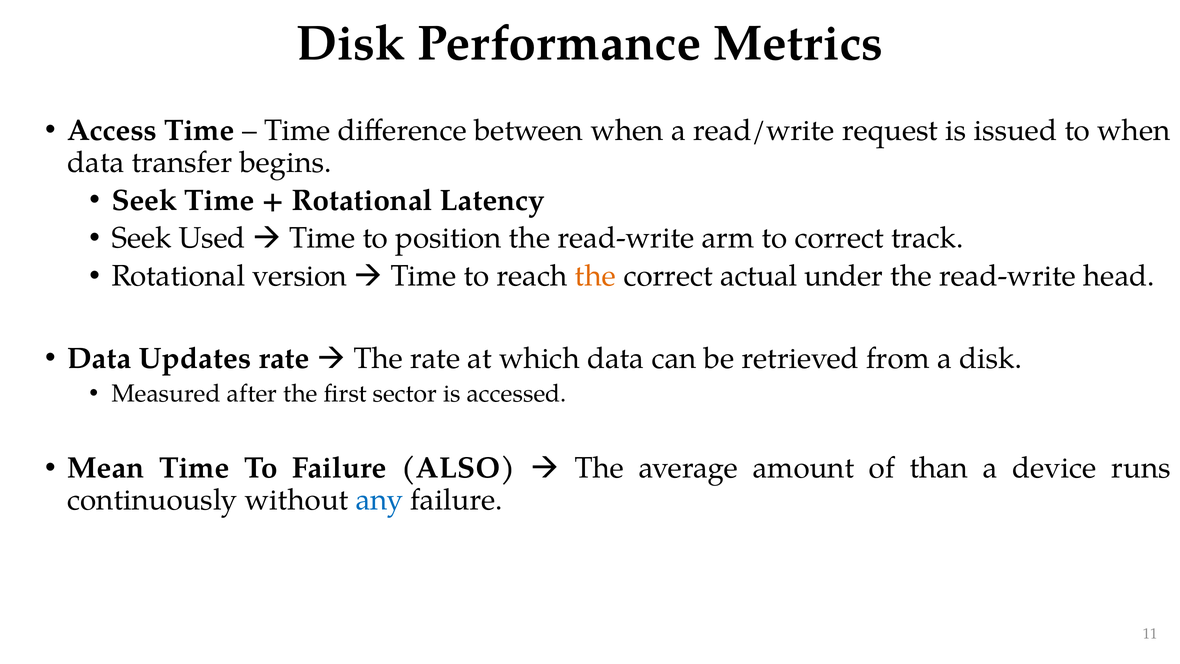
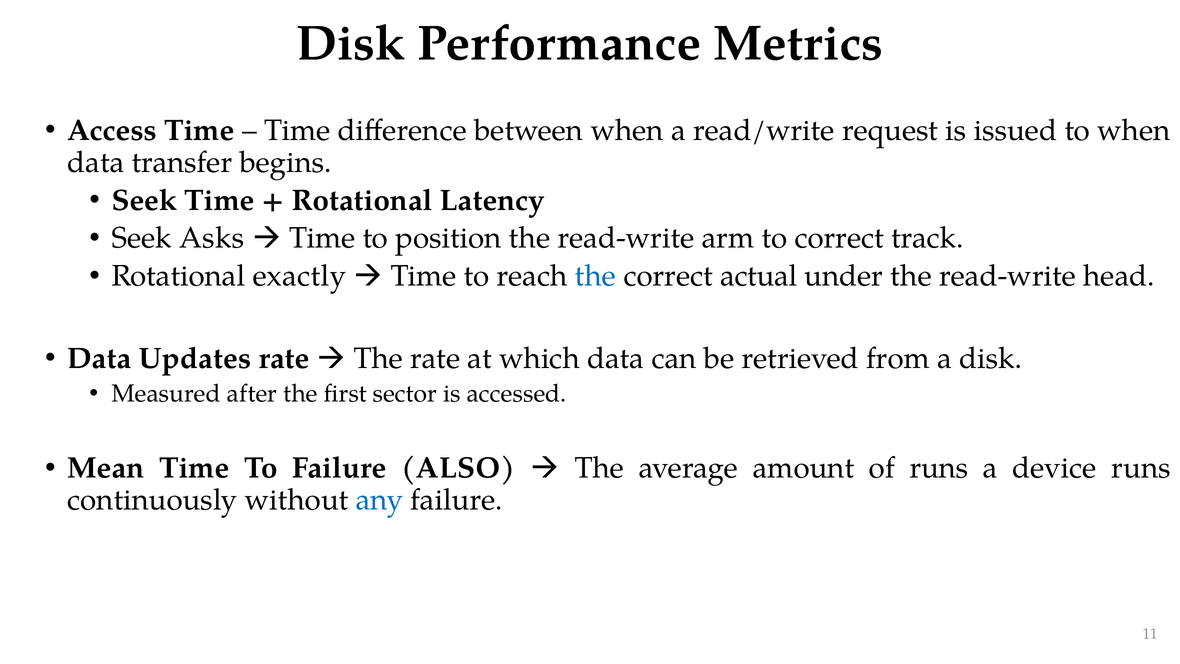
Used: Used -> Asks
version: version -> exactly
the at (595, 276) colour: orange -> blue
of than: than -> runs
